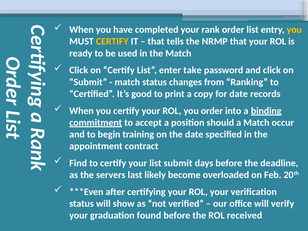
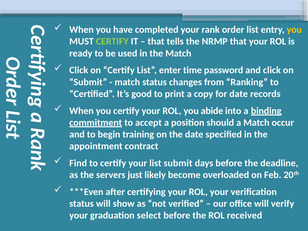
CERTIFY at (112, 41) colour: yellow -> light green
take: take -> time
you order: order -> abide
last: last -> just
found: found -> select
